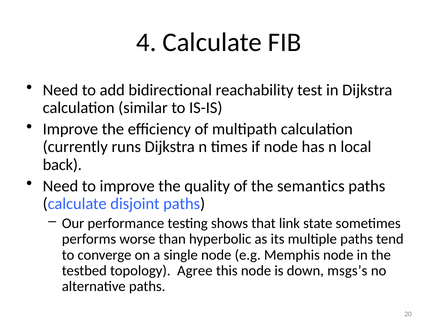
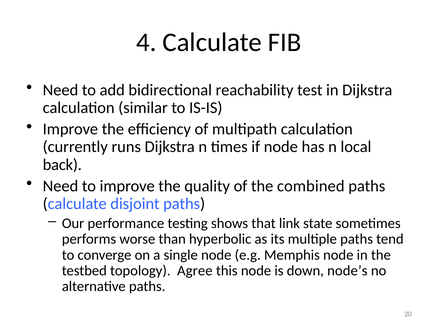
semantics: semantics -> combined
msgs’s: msgs’s -> node’s
